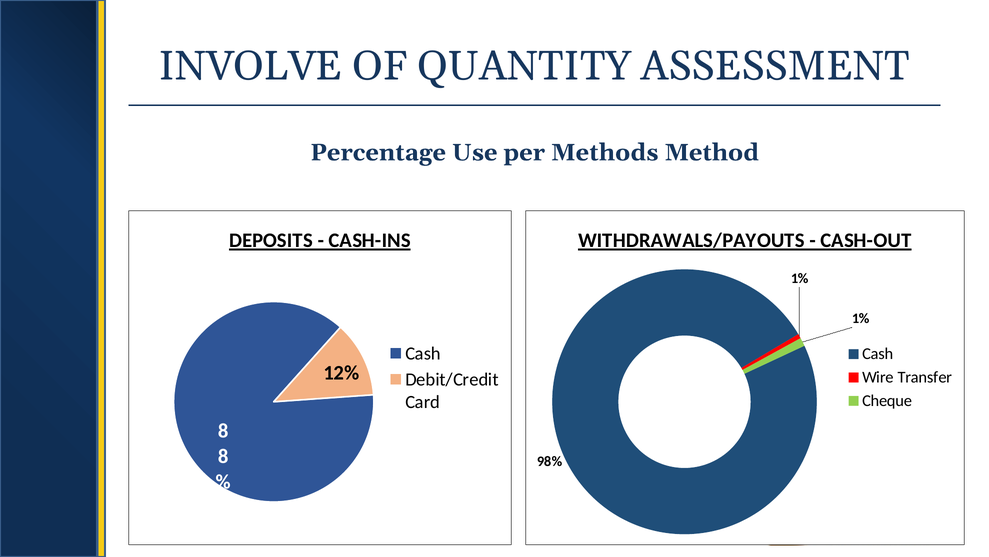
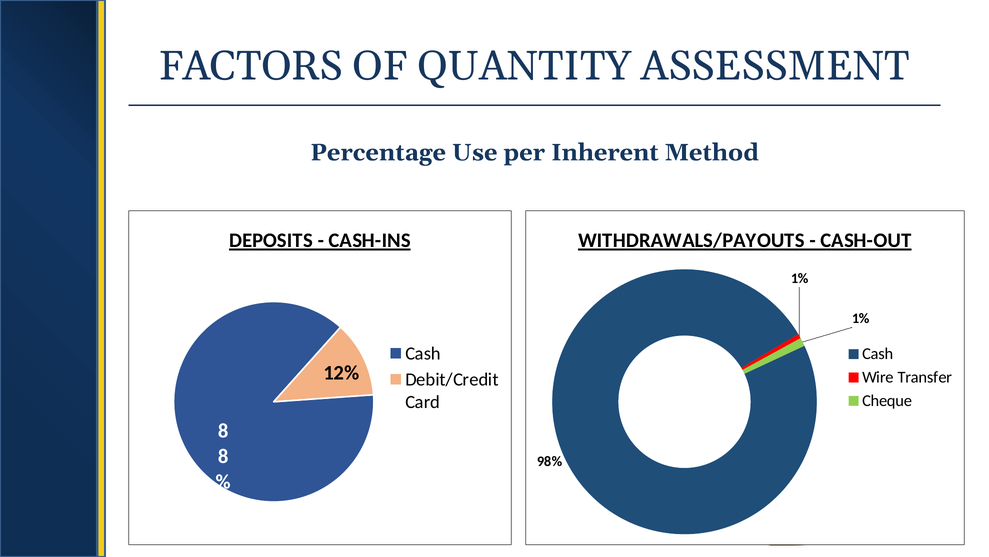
INVOLVE: INVOLVE -> FACTORS
Methods: Methods -> Inherent
